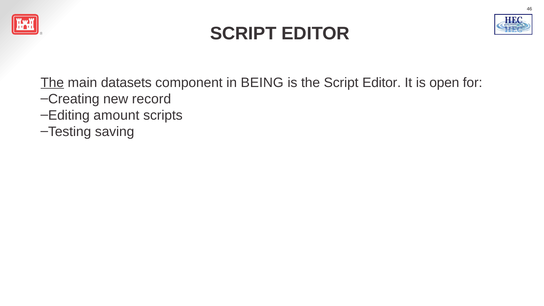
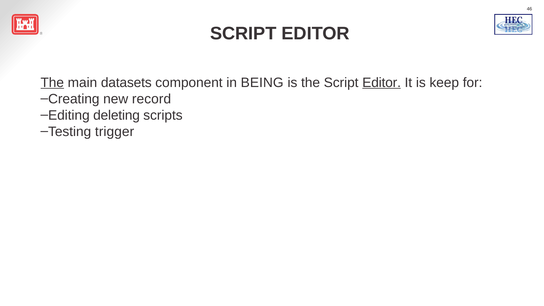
Editor at (382, 83) underline: none -> present
open: open -> keep
amount: amount -> deleting
saving: saving -> trigger
